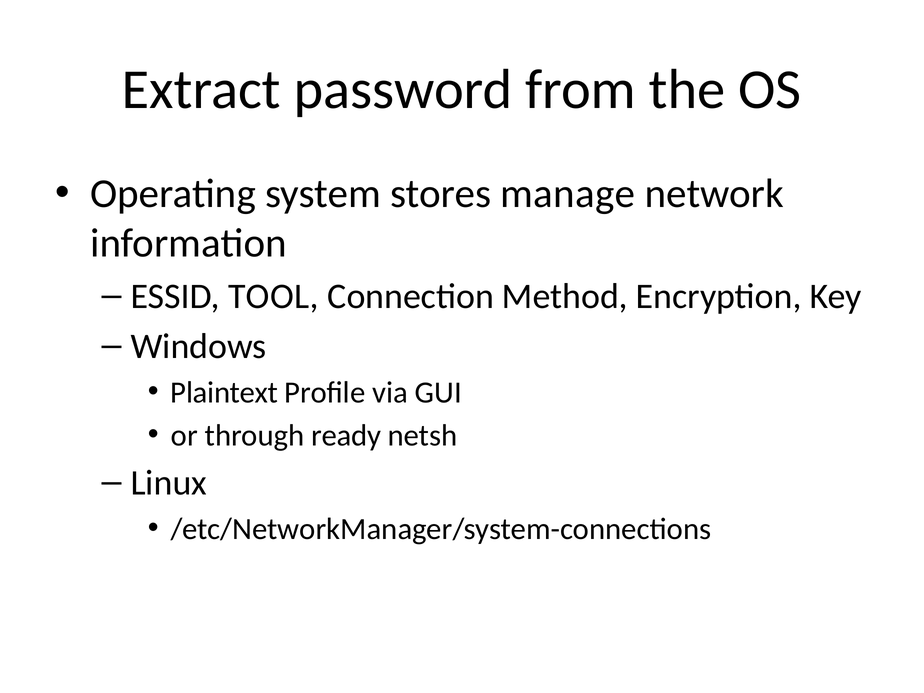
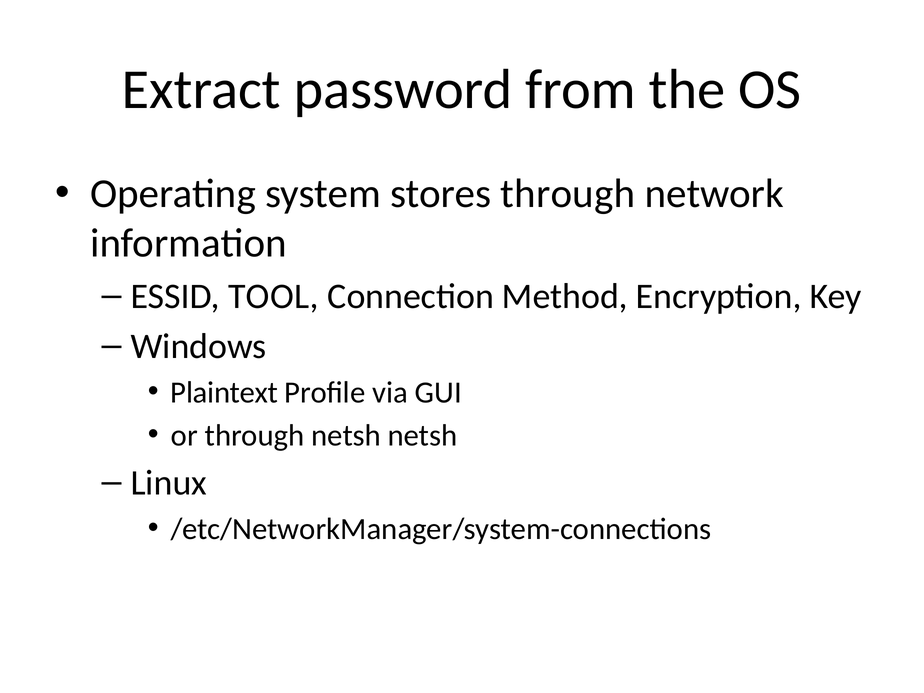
stores manage: manage -> through
through ready: ready -> netsh
